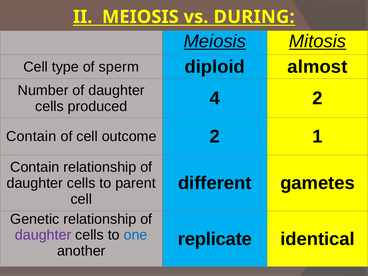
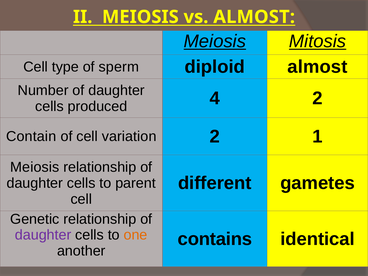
vs DURING: DURING -> ALMOST
outcome: outcome -> variation
Contain at (35, 167): Contain -> Meiosis
one colour: blue -> orange
replicate: replicate -> contains
